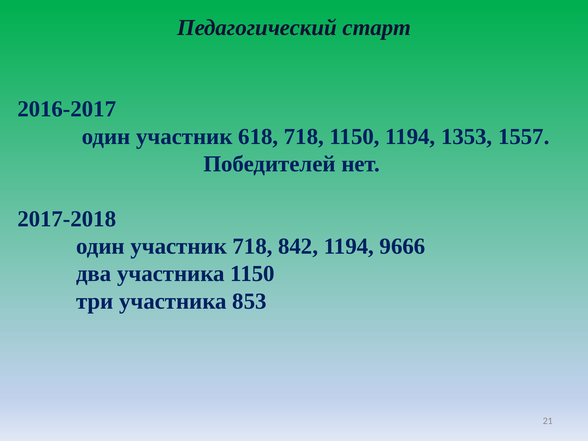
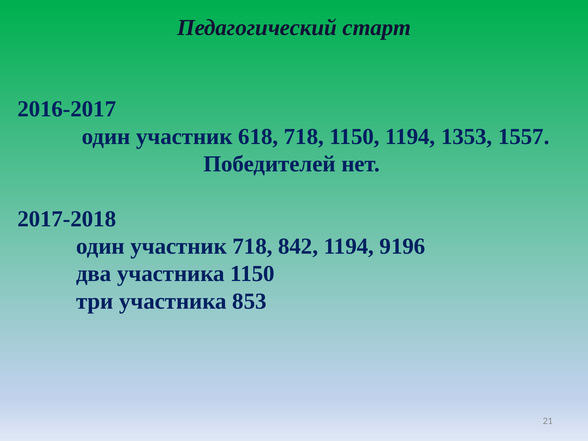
9666: 9666 -> 9196
